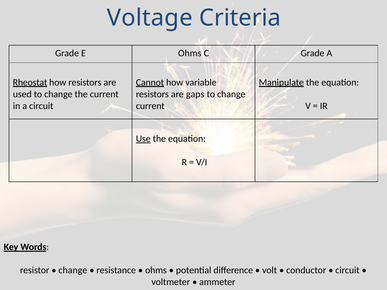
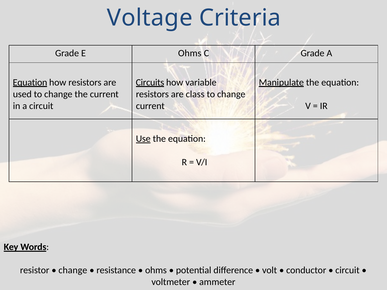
Rheostat at (30, 82): Rheostat -> Equation
Cannot: Cannot -> Circuits
gaps: gaps -> class
